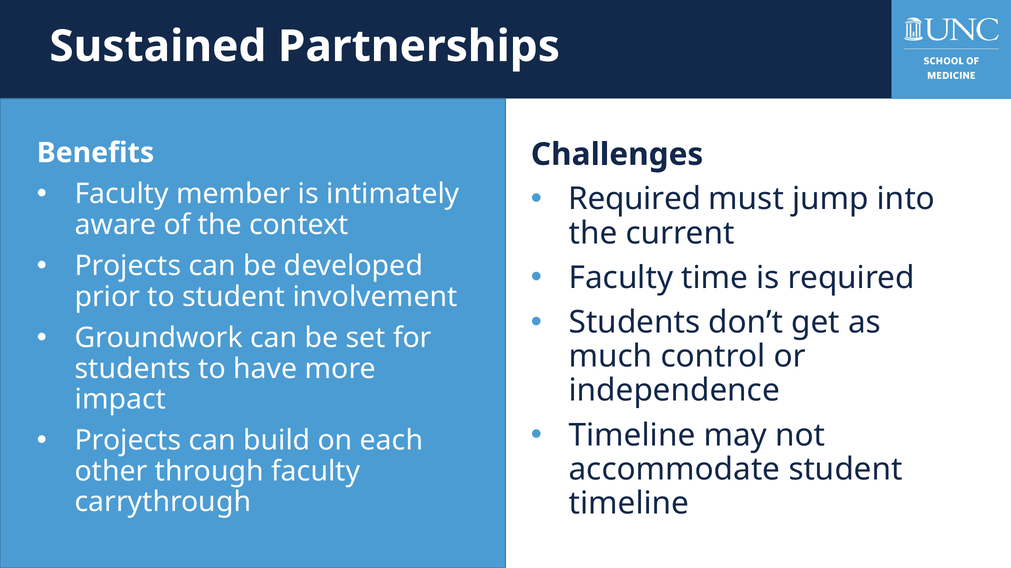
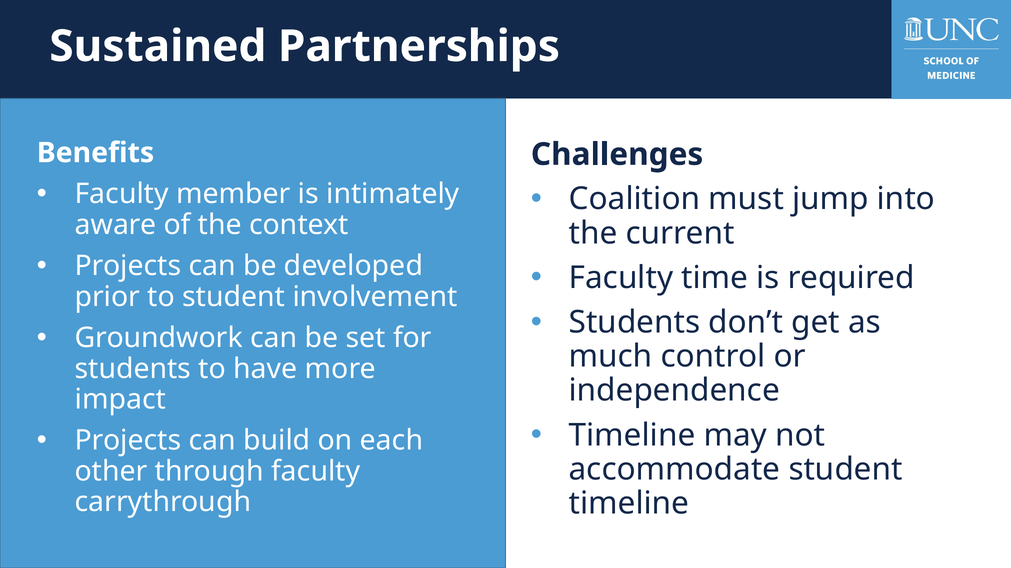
Required at (635, 199): Required -> Coalition
